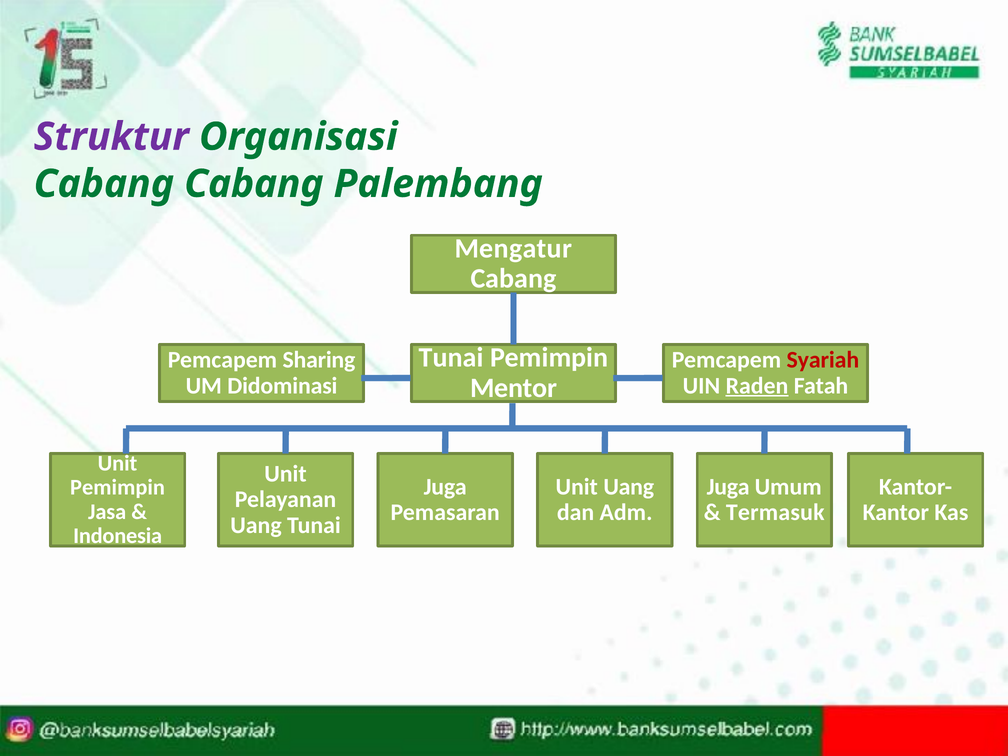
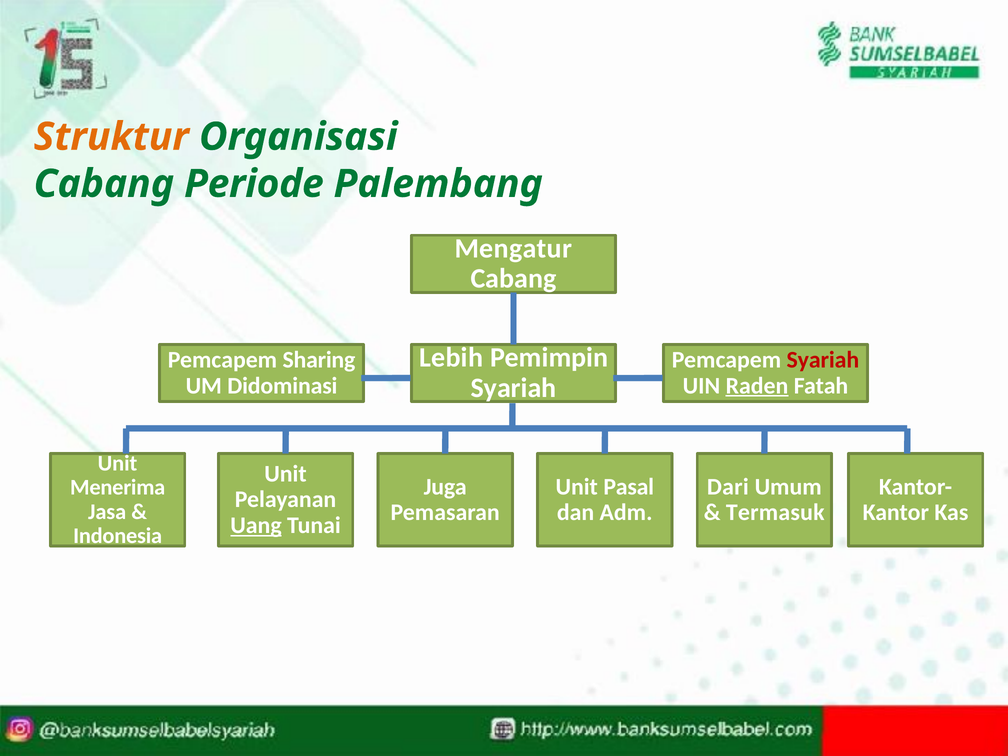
Struktur colour: purple -> orange
Cabang Cabang: Cabang -> Periode
Tunai at (451, 358): Tunai -> Lebih
Mentor at (514, 388): Mentor -> Syariah
Unit Uang: Uang -> Pasal
Juga at (728, 487): Juga -> Dari
Pemimpin at (118, 488): Pemimpin -> Menerima
Uang at (256, 525) underline: none -> present
